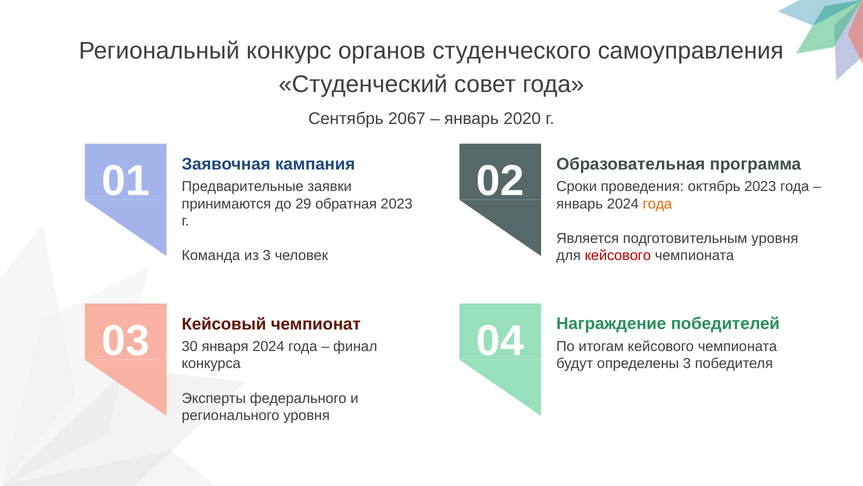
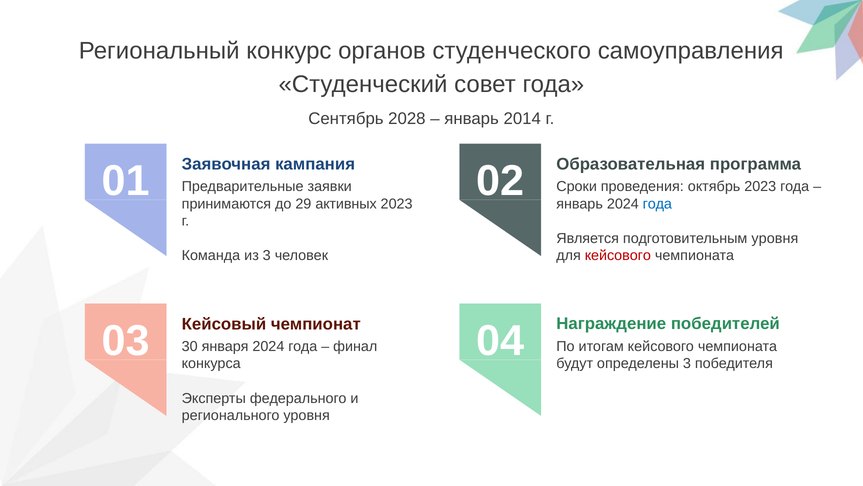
2067: 2067 -> 2028
2020: 2020 -> 2014
обратная: обратная -> активных
года at (657, 204) colour: orange -> blue
